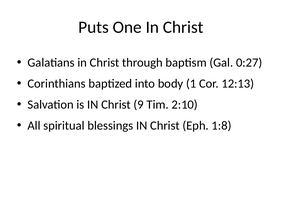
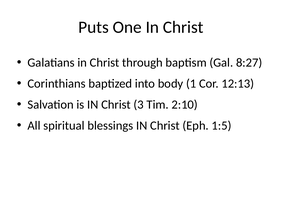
0:27: 0:27 -> 8:27
9: 9 -> 3
1:8: 1:8 -> 1:5
